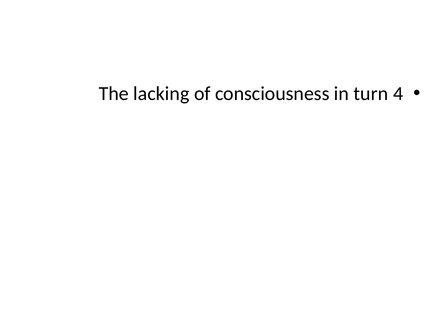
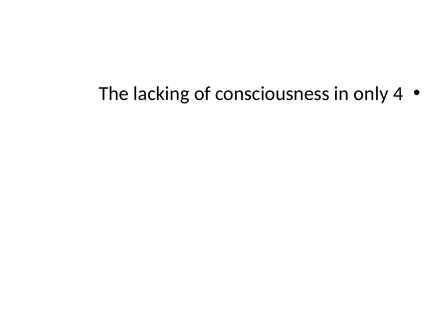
turn: turn -> only
